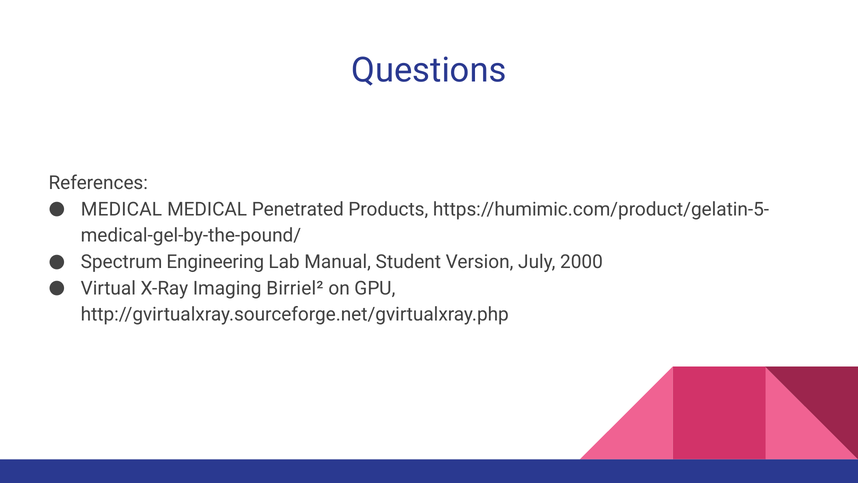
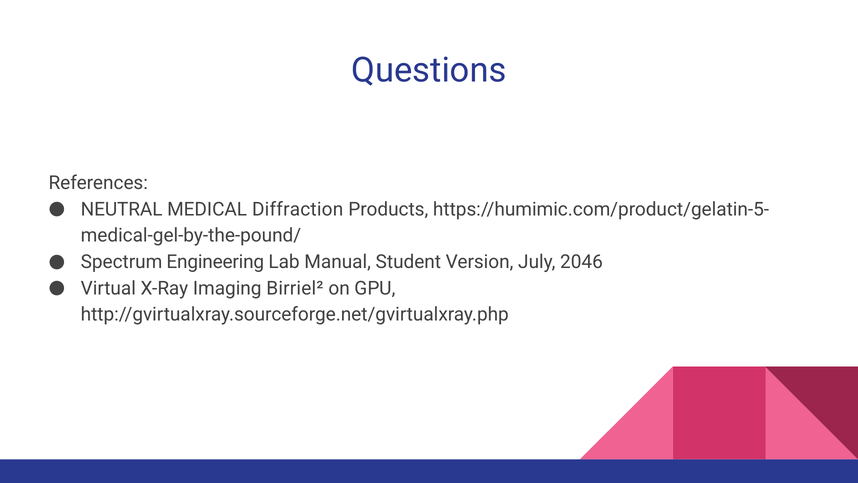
MEDICAL at (121, 209): MEDICAL -> NEUTRAL
Penetrated: Penetrated -> Diffraction
2000: 2000 -> 2046
